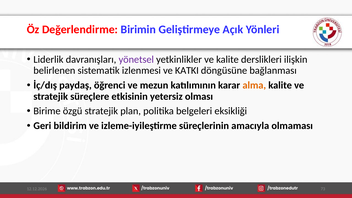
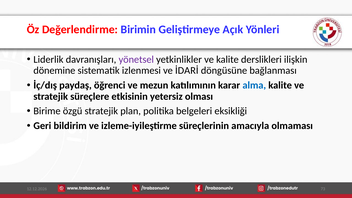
belirlenen: belirlenen -> dönemine
KATKI: KATKI -> İDARİ
alma colour: orange -> blue
